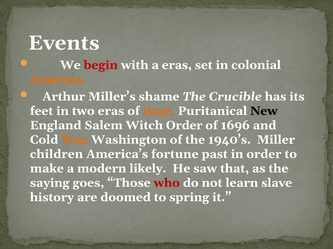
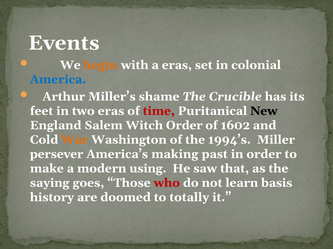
begin colour: red -> orange
America colour: orange -> blue
time colour: orange -> red
1696: 1696 -> 1602
1940’s: 1940’s -> 1994’s
children: children -> persever
fortune: fortune -> making
likely: likely -> using
slave: slave -> basis
spring: spring -> totally
